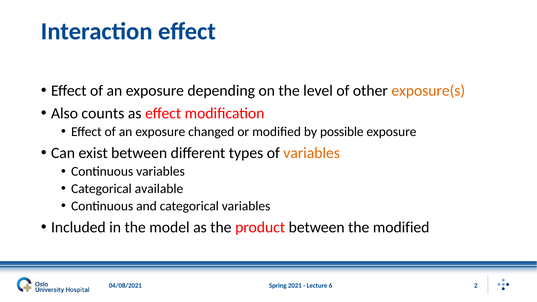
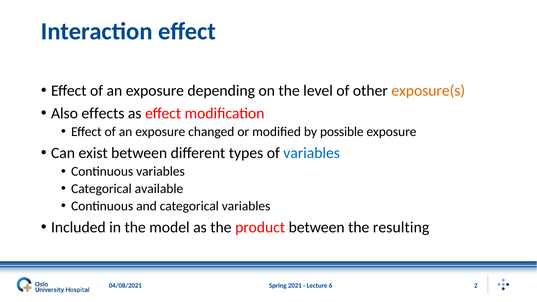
counts: counts -> effects
variables at (312, 153) colour: orange -> blue
the modified: modified -> resulting
